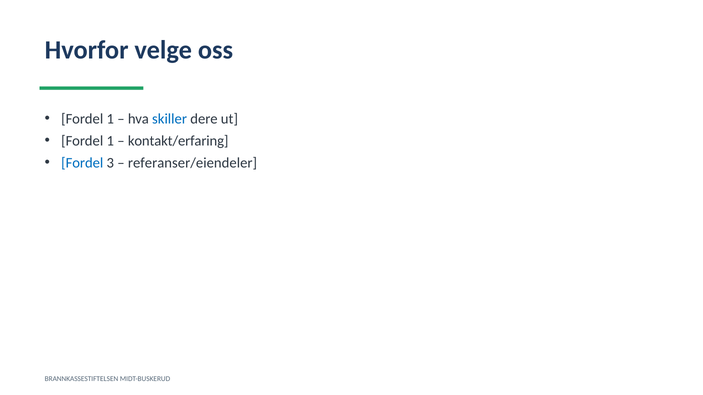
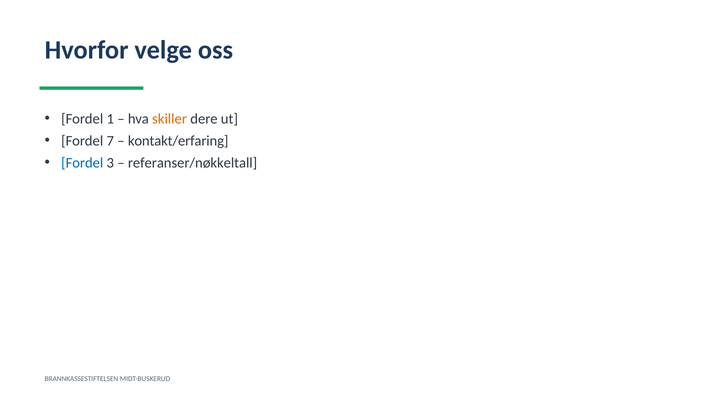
skiller colour: blue -> orange
1 at (110, 141): 1 -> 7
referanser/eiendeler: referanser/eiendeler -> referanser/nøkkeltall
